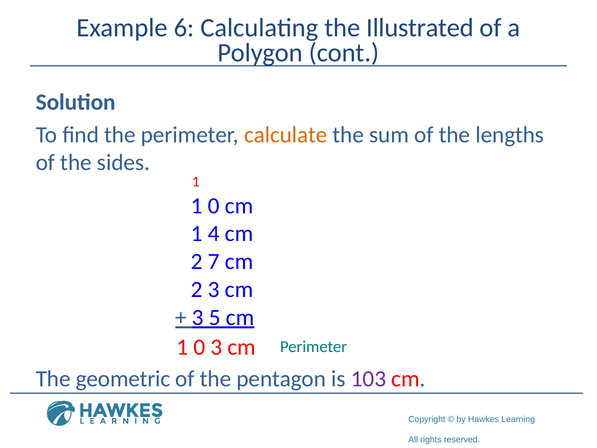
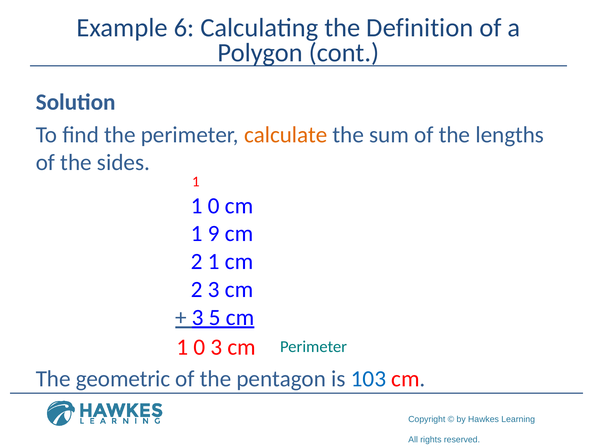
Illustrated: Illustrated -> Definition
4: 4 -> 9
2 7: 7 -> 1
103 colour: purple -> blue
